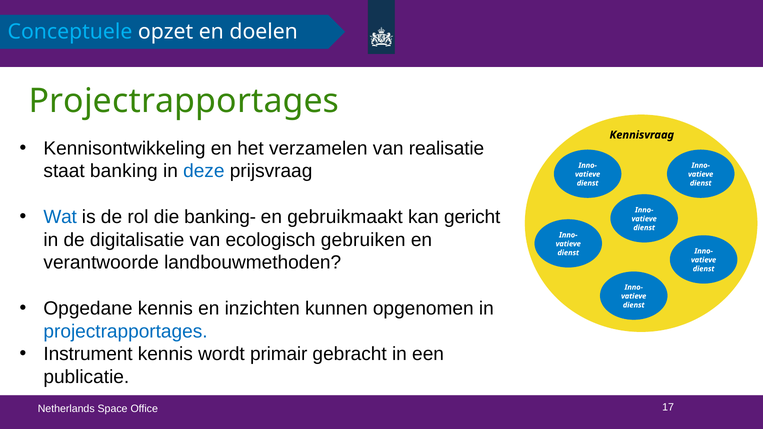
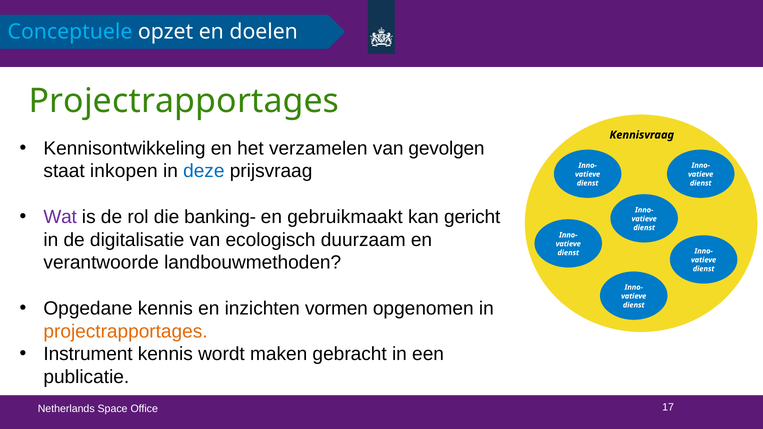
realisatie: realisatie -> gevolgen
banking: banking -> inkopen
Wat colour: blue -> purple
gebruiken: gebruiken -> duurzaam
kunnen: kunnen -> vormen
projectrapportages at (126, 331) colour: blue -> orange
primair: primair -> maken
